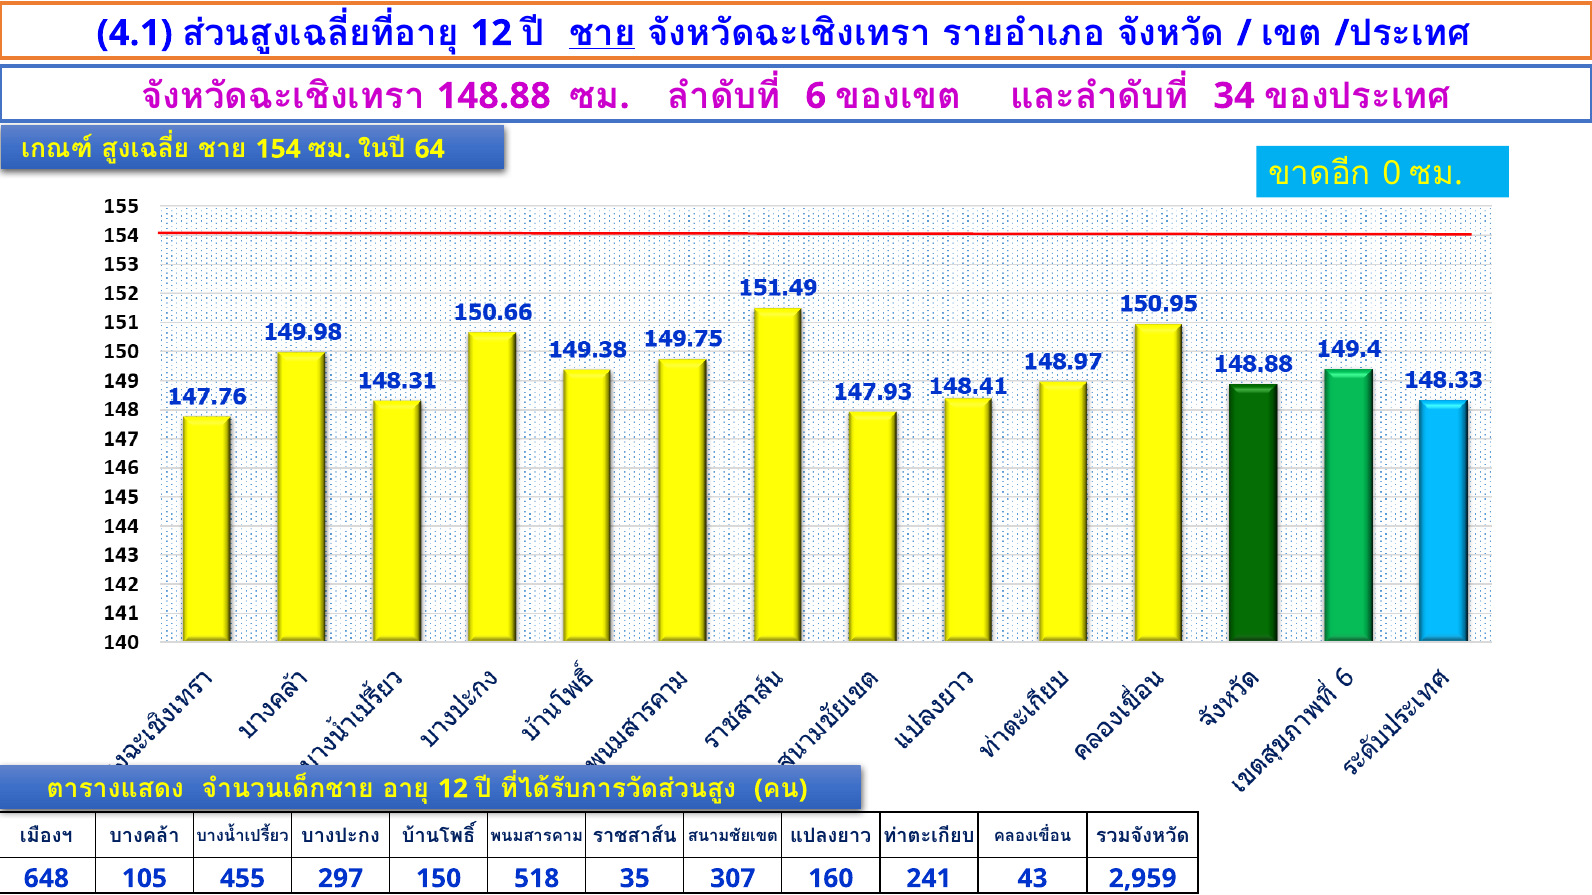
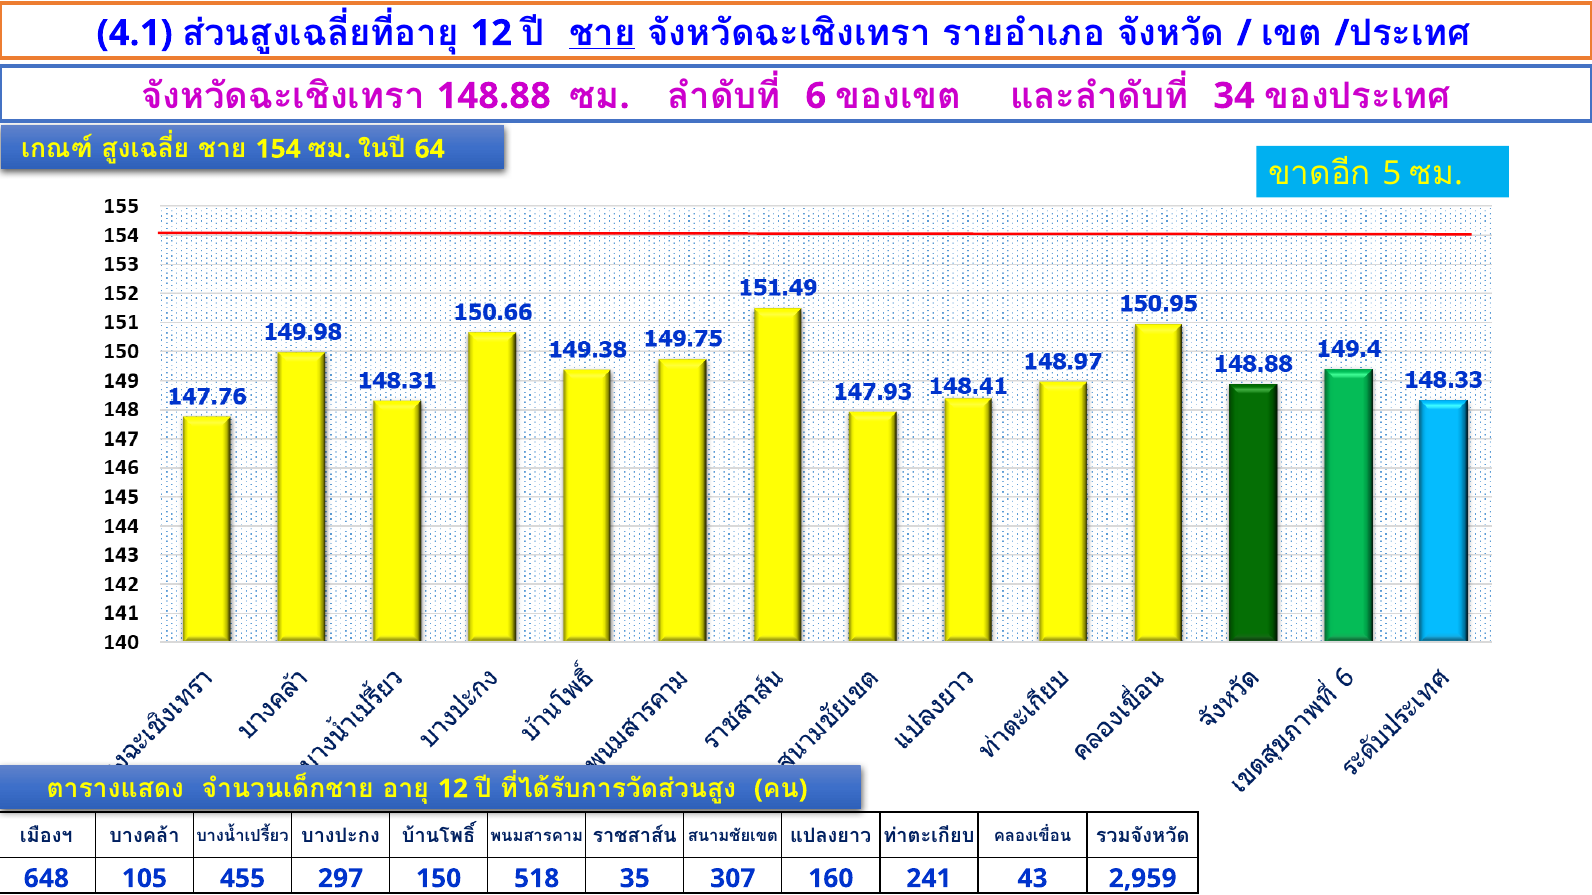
0: 0 -> 5
